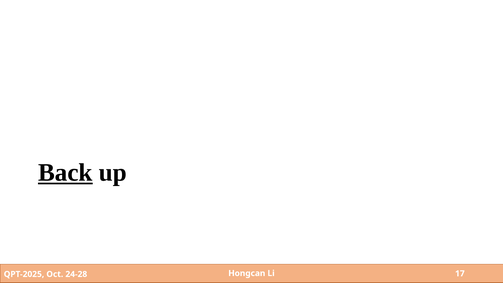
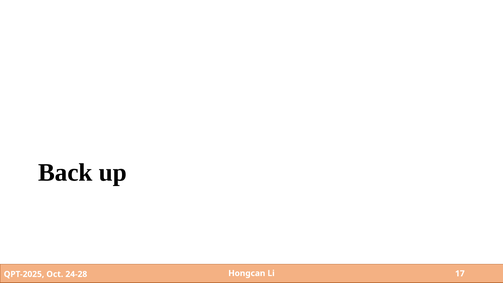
Back underline: present -> none
